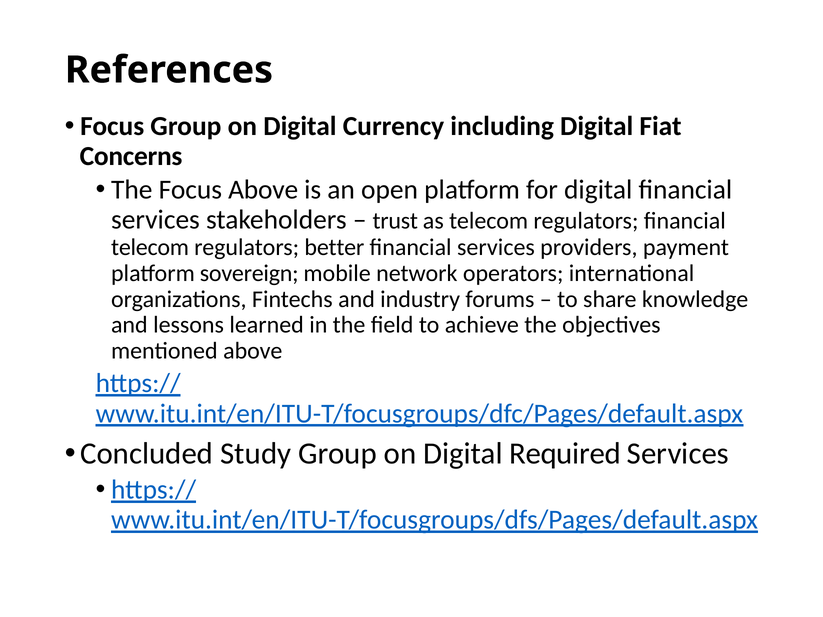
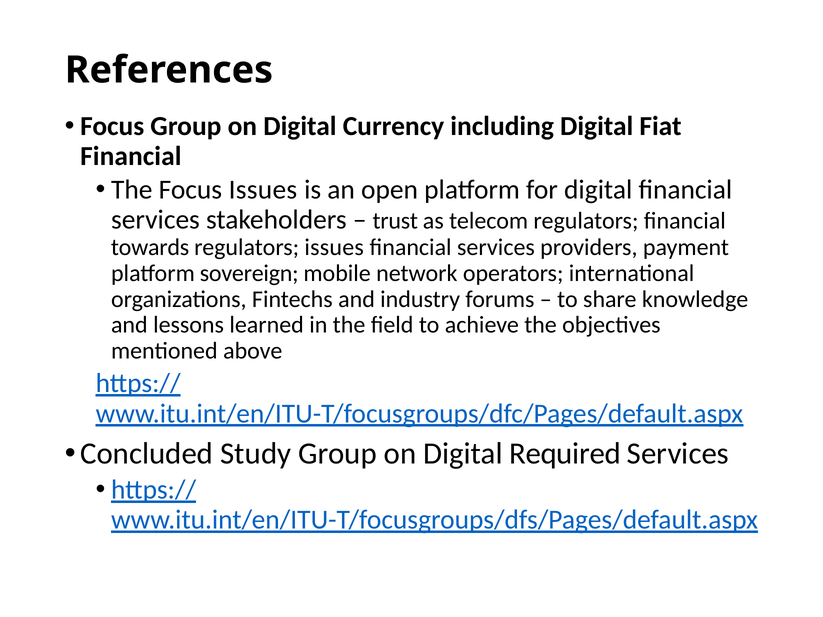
Concerns at (131, 156): Concerns -> Financial
Focus Above: Above -> Issues
telecom at (150, 247): telecom -> towards
regulators better: better -> issues
